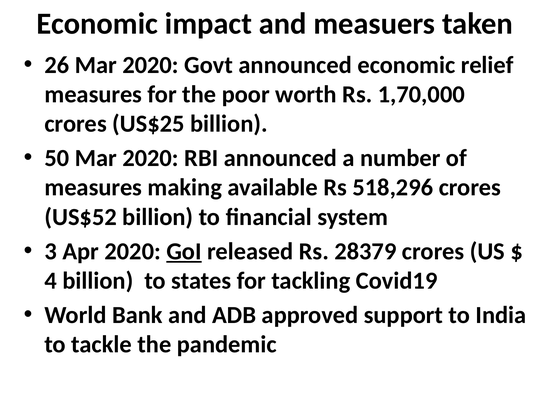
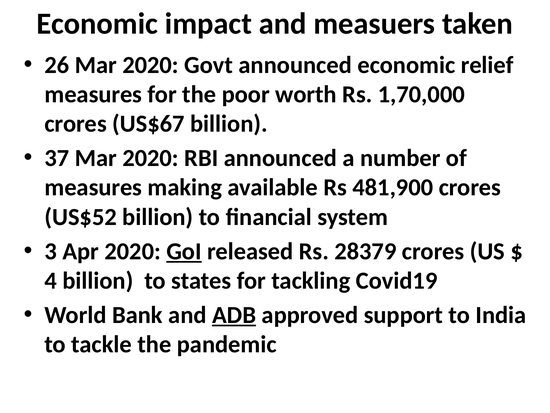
US$25: US$25 -> US$67
50: 50 -> 37
518,296: 518,296 -> 481,900
ADB underline: none -> present
